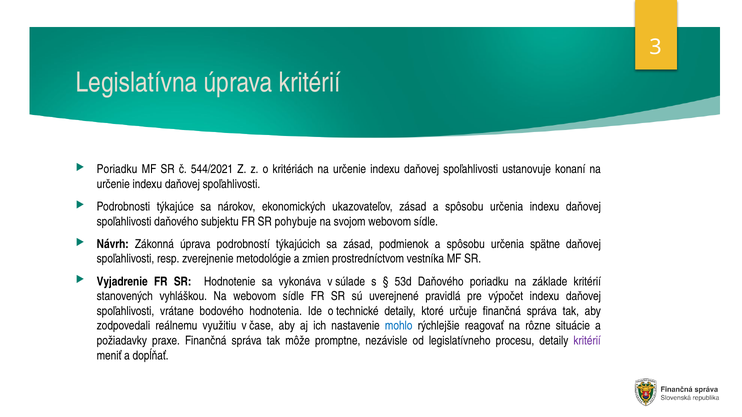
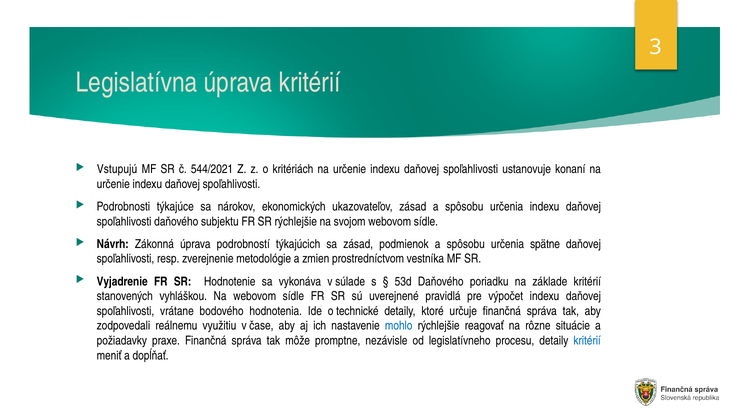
Poriadku at (117, 170): Poriadku -> Vstupujú
SR pohybuje: pohybuje -> rýchlejšie
kritérií at (587, 341) colour: purple -> blue
